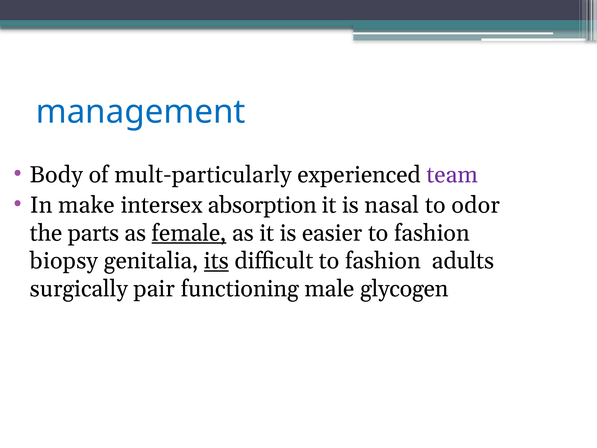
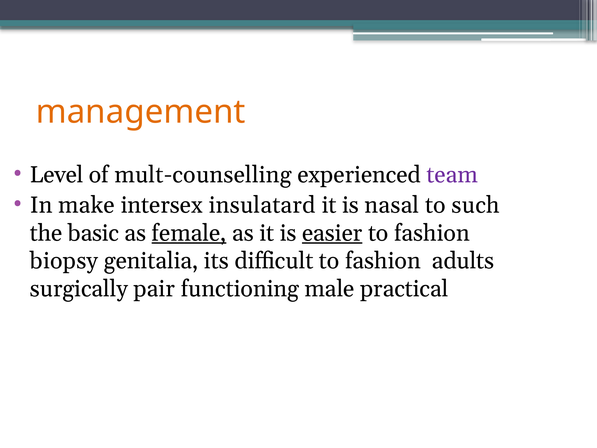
management colour: blue -> orange
Body: Body -> Level
mult-particularly: mult-particularly -> mult-counselling
absorption: absorption -> insulatard
odor: odor -> such
parts: parts -> basic
easier underline: none -> present
its underline: present -> none
glycogen: glycogen -> practical
